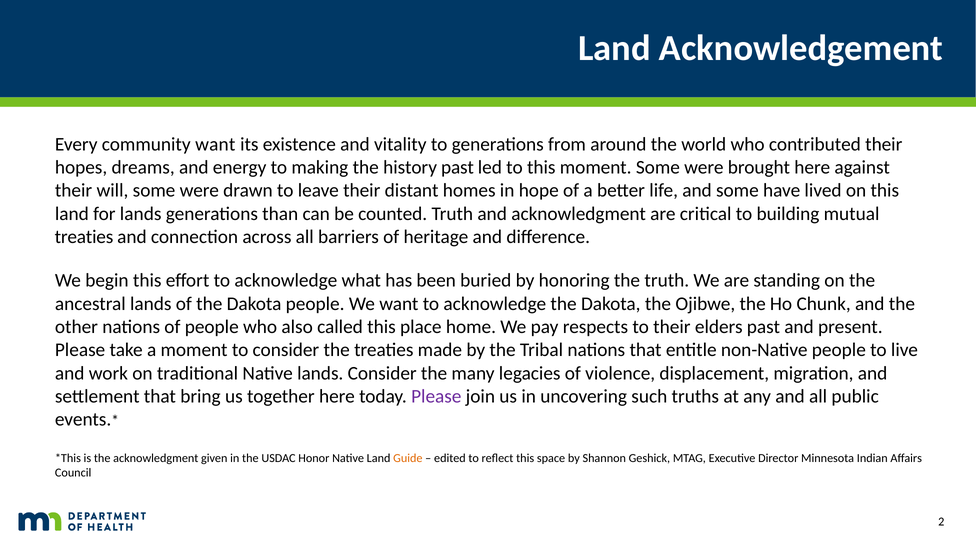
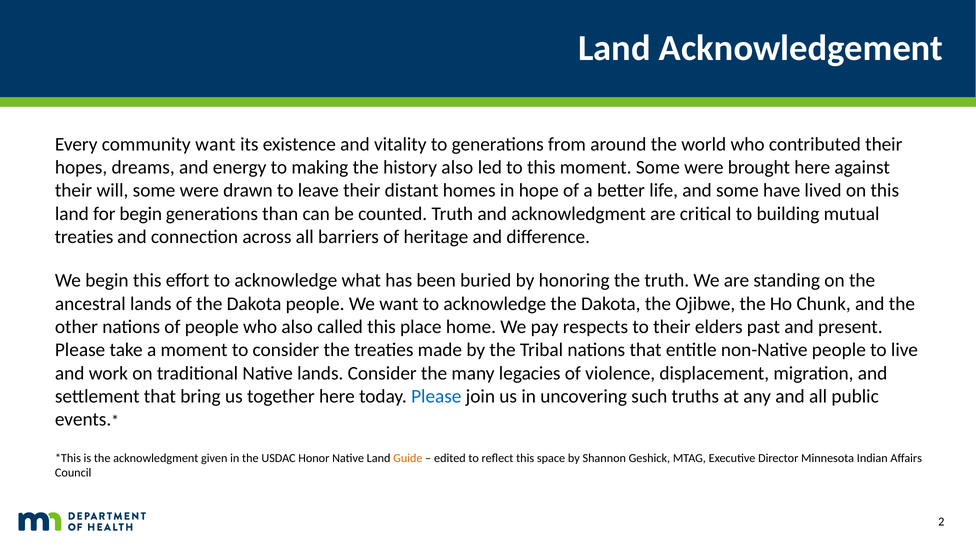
history past: past -> also
for lands: lands -> begin
Please at (436, 396) colour: purple -> blue
